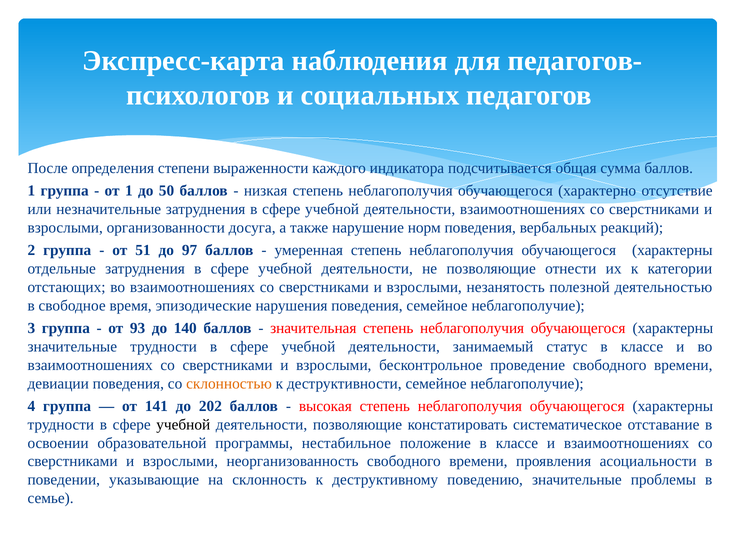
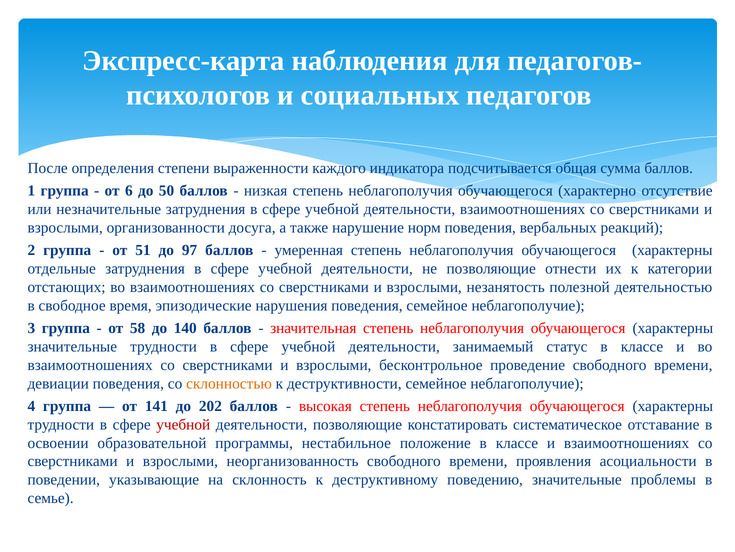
от 1: 1 -> 6
93: 93 -> 58
учебной at (183, 424) colour: black -> red
